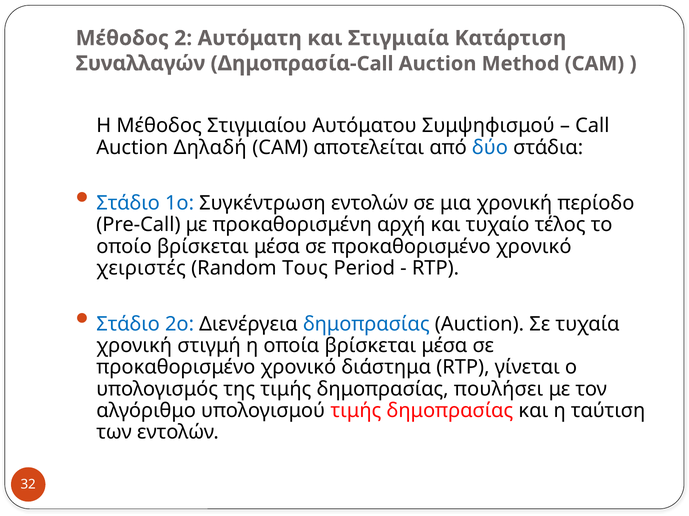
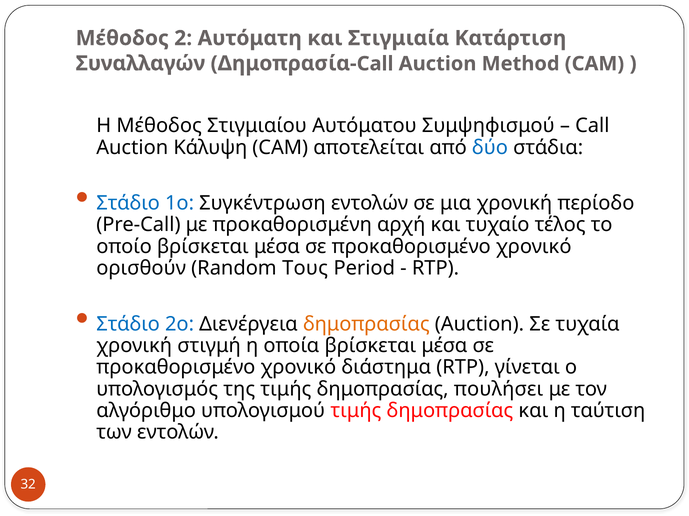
Δηλαδή: Δηλαδή -> Κάλυψη
χειριστές: χειριστές -> ορισθούν
δημοπρασίας at (366, 324) colour: blue -> orange
